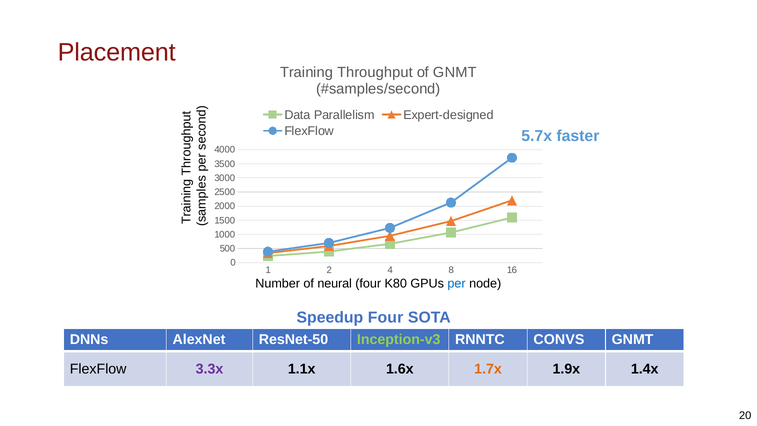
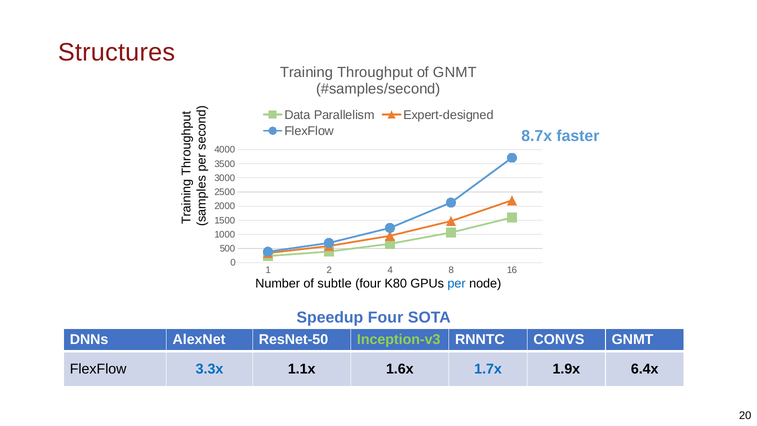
Placement: Placement -> Structures
5.7x: 5.7x -> 8.7x
neural: neural -> subtle
3.3x colour: purple -> blue
1.7x colour: orange -> blue
1.4x: 1.4x -> 6.4x
